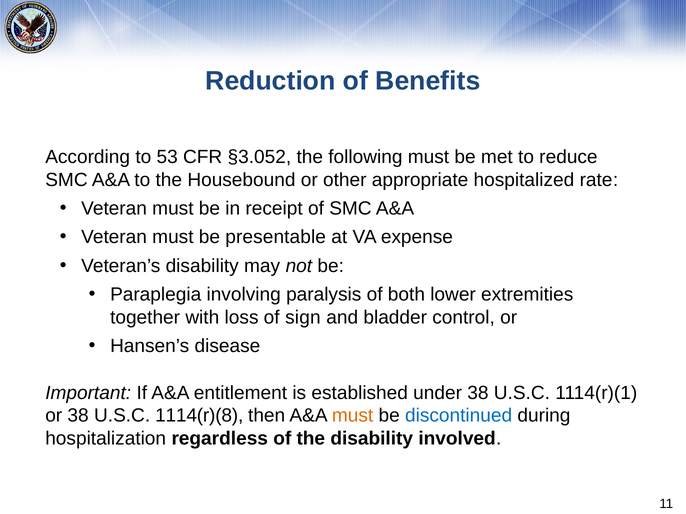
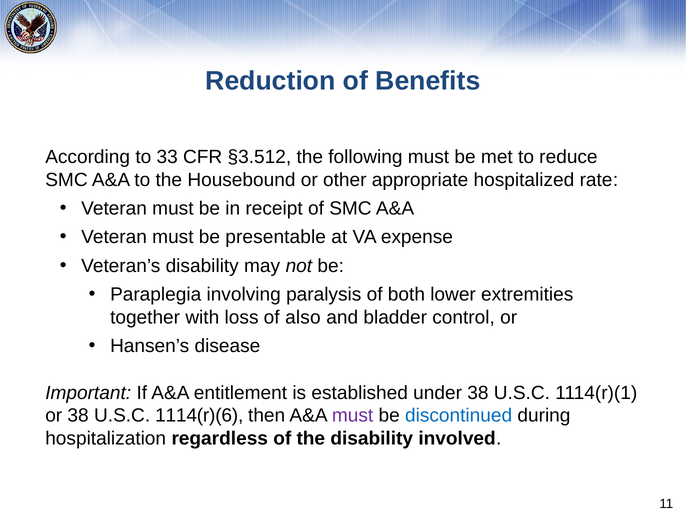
53: 53 -> 33
§3.052: §3.052 -> §3.512
sign: sign -> also
1114(r)(8: 1114(r)(8 -> 1114(r)(6
must at (353, 416) colour: orange -> purple
